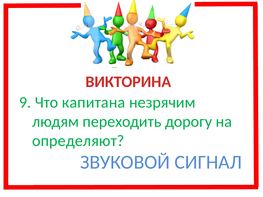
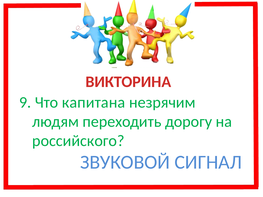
определяют: определяют -> российского
